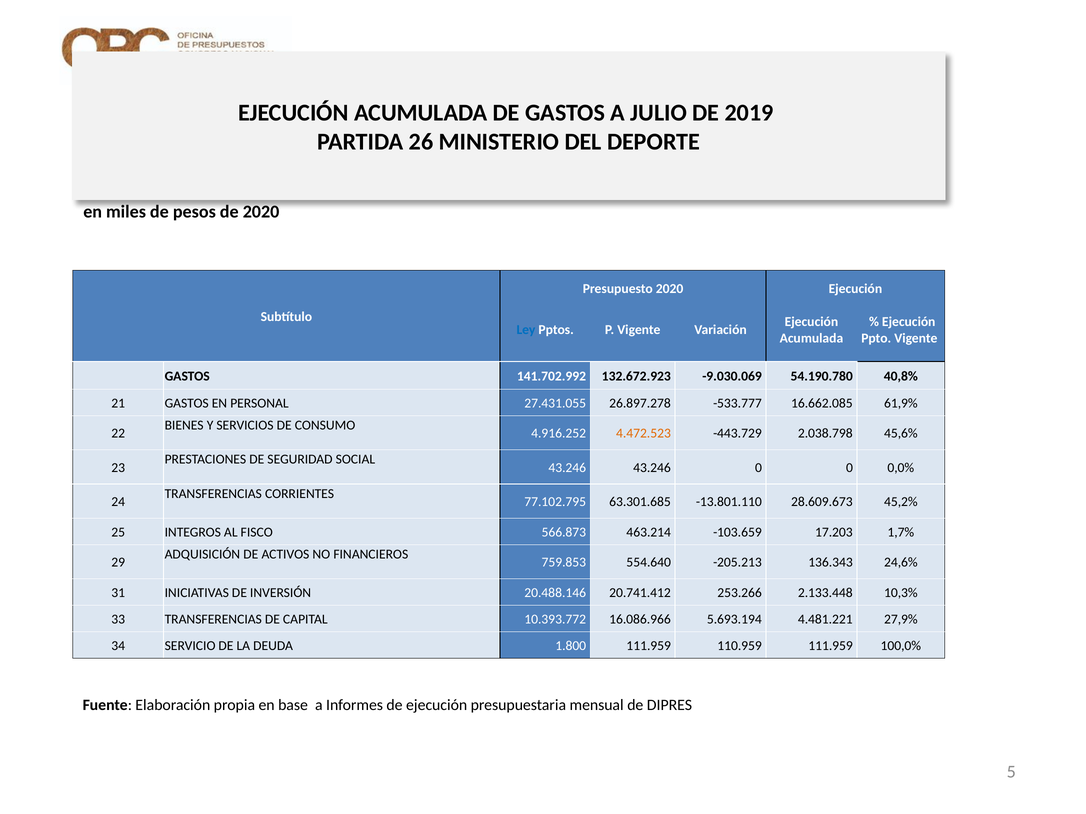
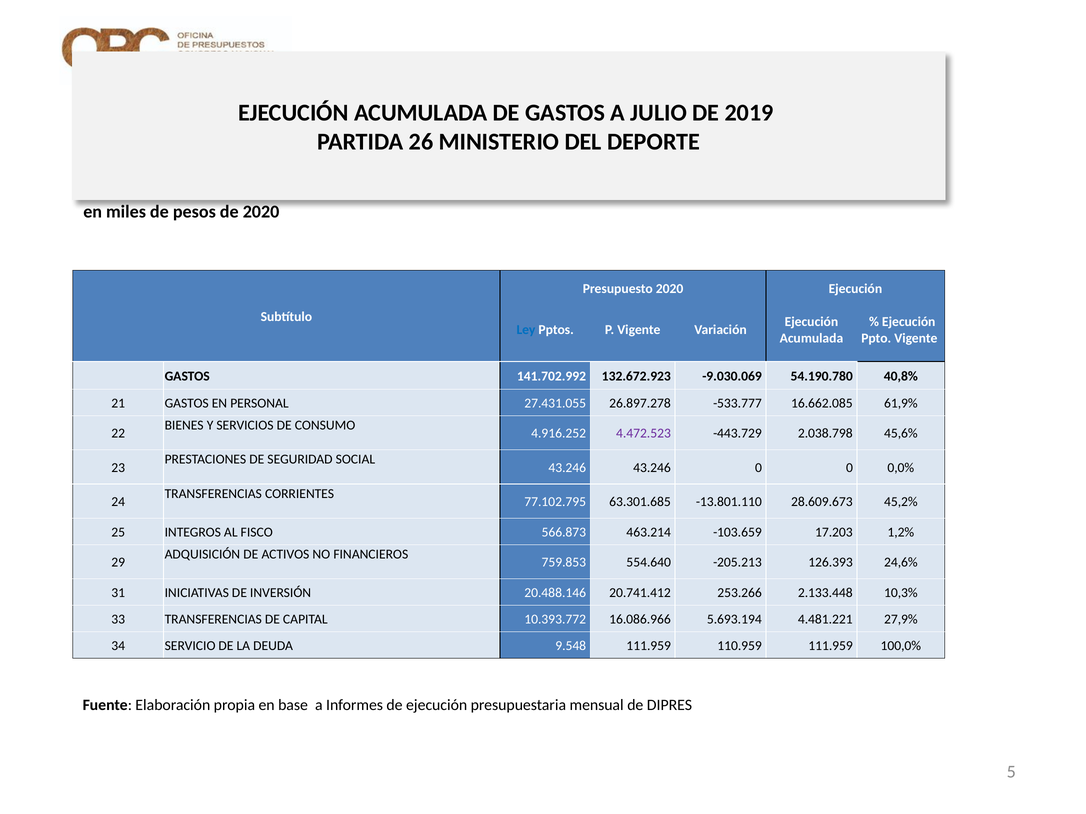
4.472.523 colour: orange -> purple
1,7%: 1,7% -> 1,2%
136.343: 136.343 -> 126.393
1.800: 1.800 -> 9.548
